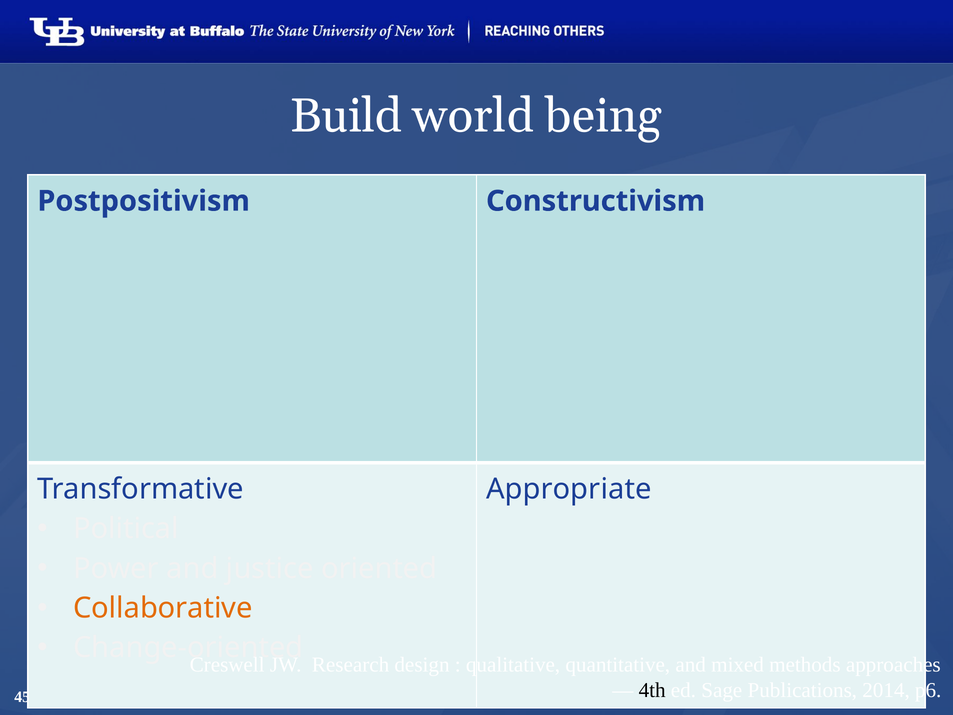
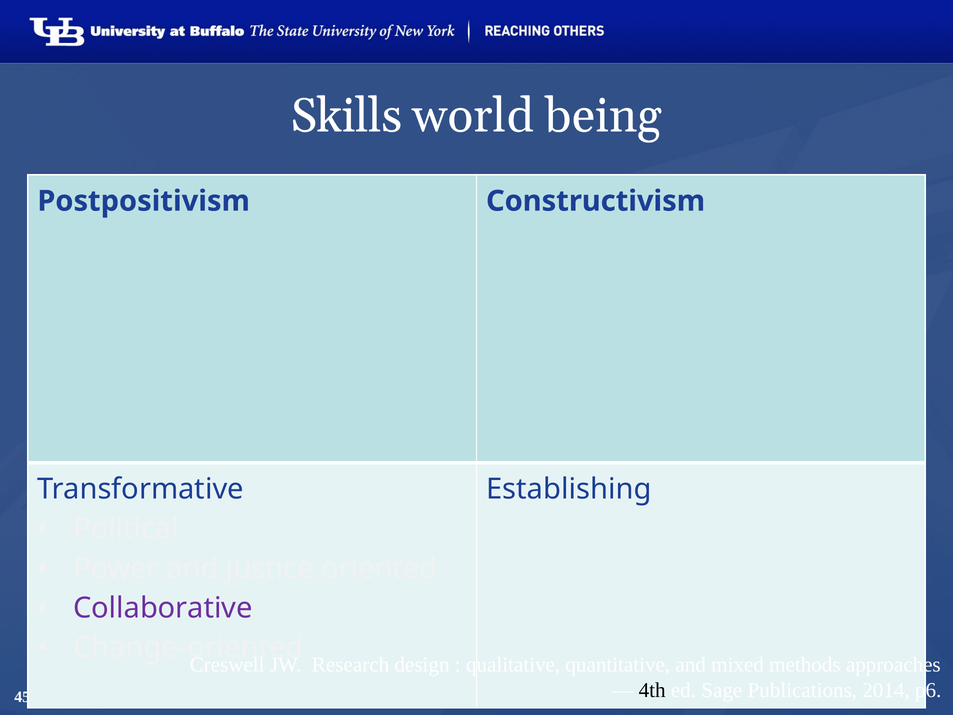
Build: Build -> Skills
Appropriate: Appropriate -> Establishing
Collaborative colour: orange -> purple
